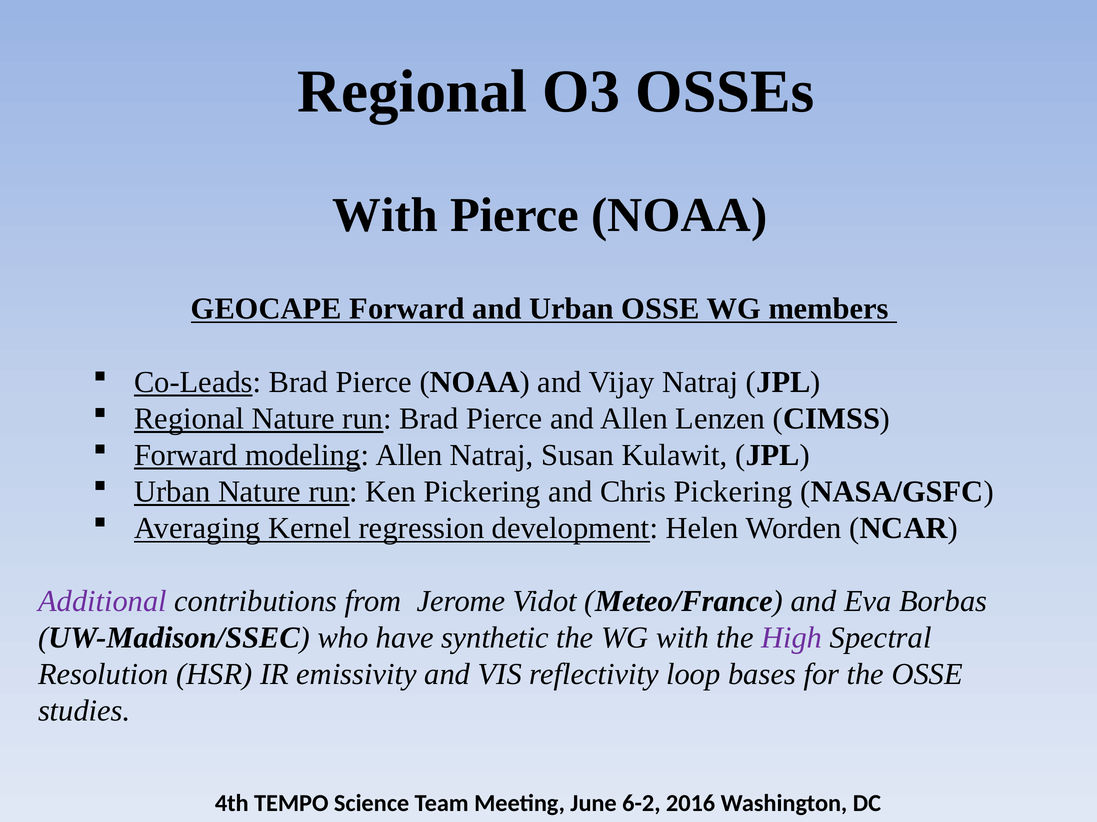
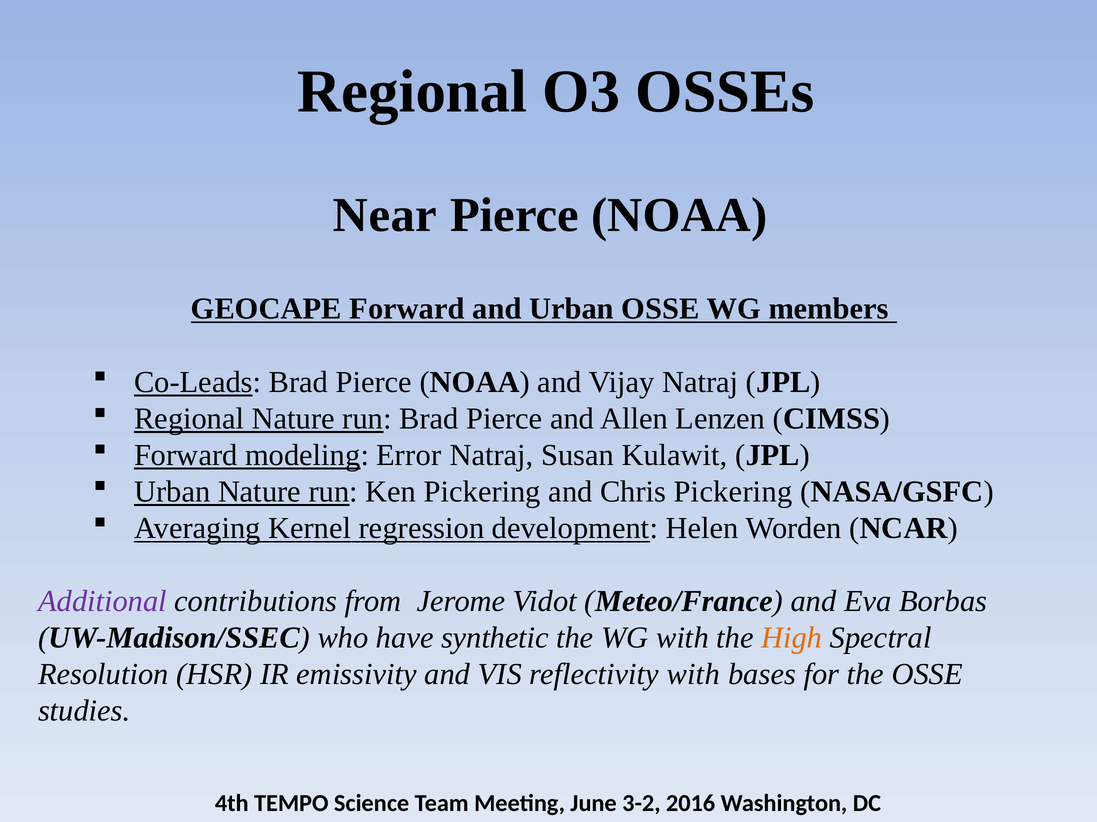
With at (385, 215): With -> Near
modeling Allen: Allen -> Error
High colour: purple -> orange
reflectivity loop: loop -> with
6-2: 6-2 -> 3-2
